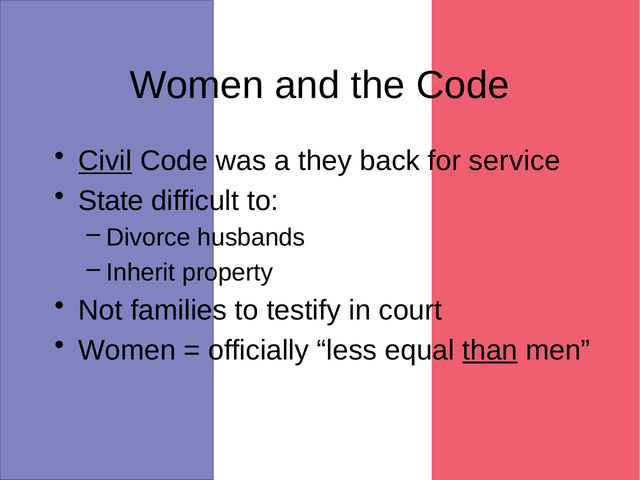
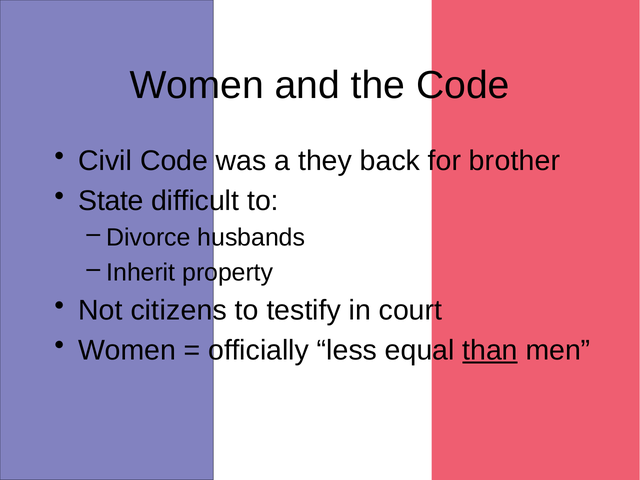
Civil underline: present -> none
service: service -> brother
families: families -> citizens
